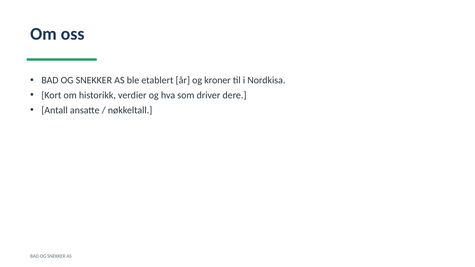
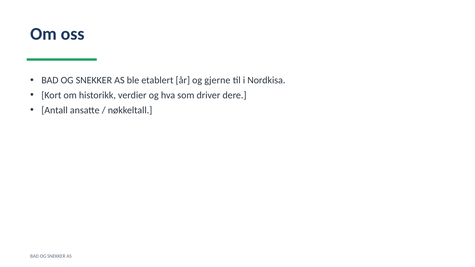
kroner: kroner -> gjerne
